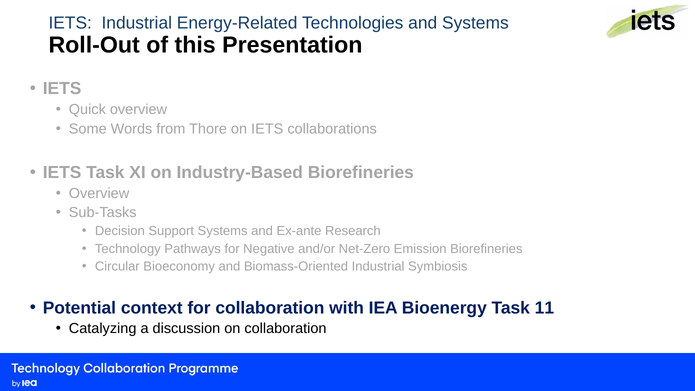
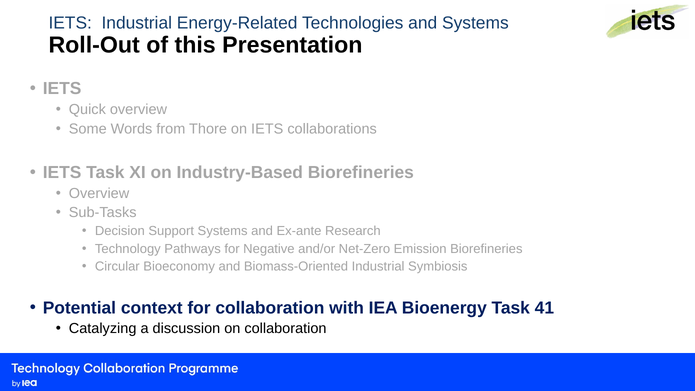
11: 11 -> 41
